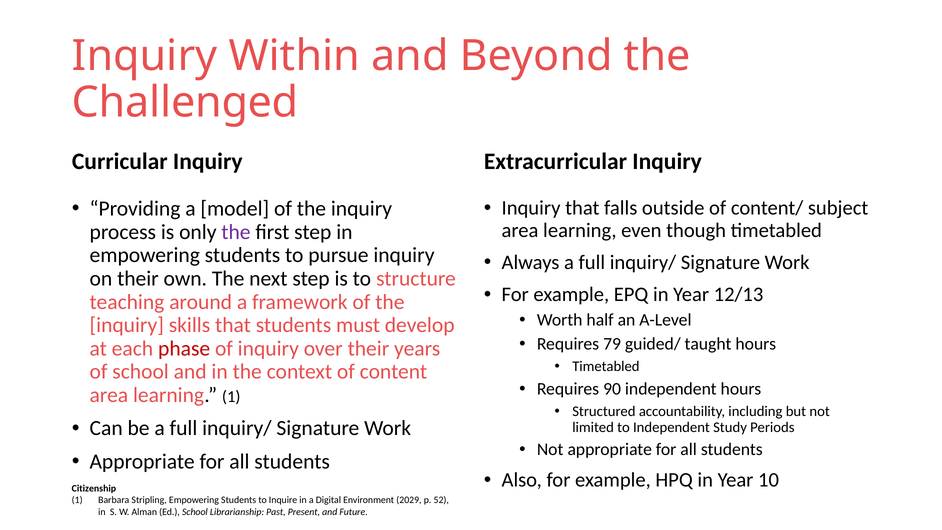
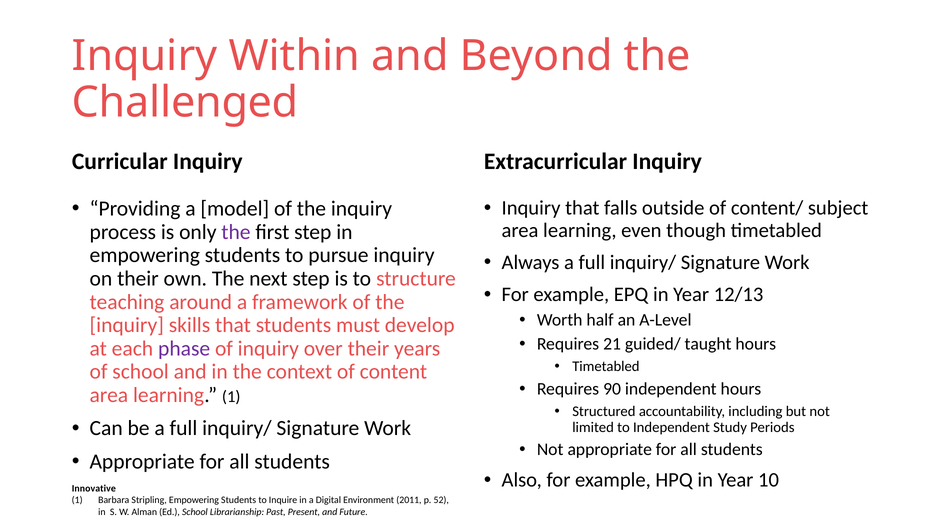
79: 79 -> 21
phase colour: red -> purple
Citizenship: Citizenship -> Innovative
2029: 2029 -> 2011
